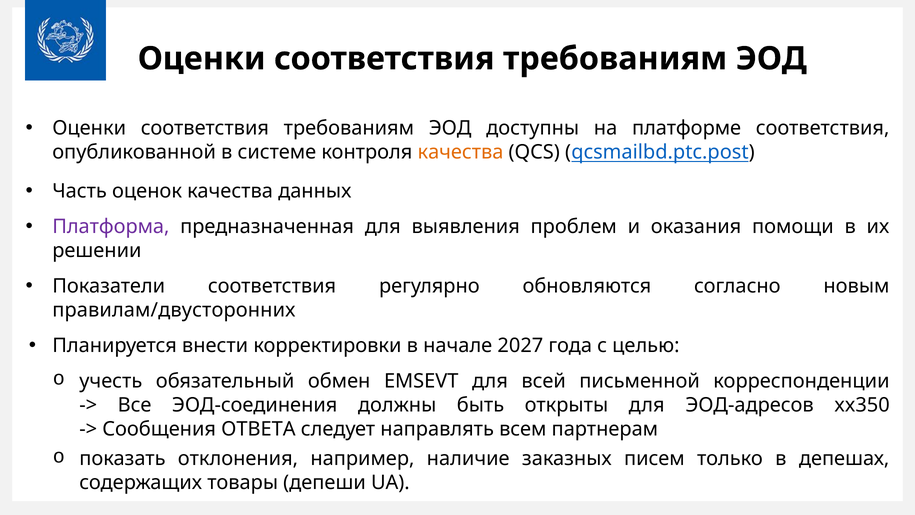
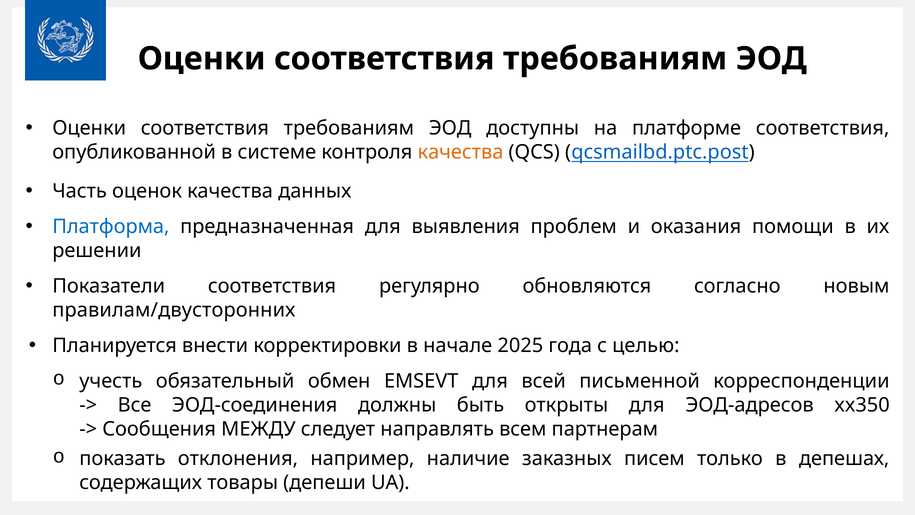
Платформа colour: purple -> blue
2027: 2027 -> 2025
ОТВЕТА: ОТВЕТА -> МЕЖДУ
